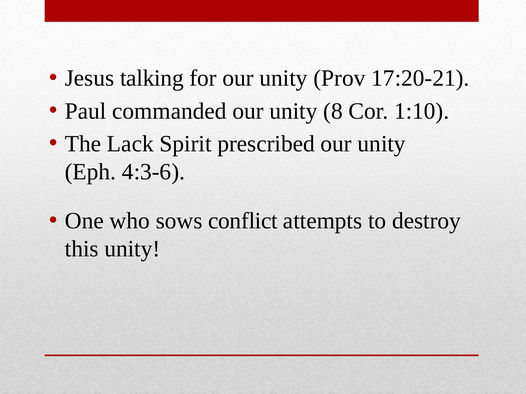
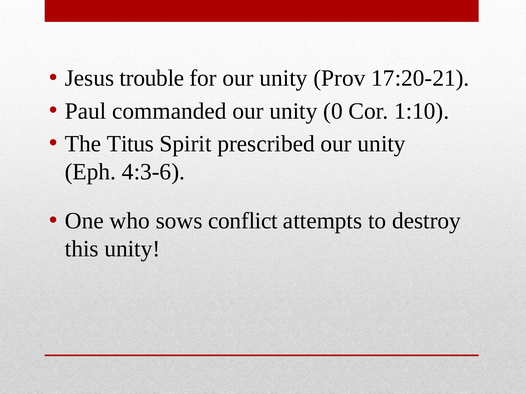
talking: talking -> trouble
8: 8 -> 0
Lack: Lack -> Titus
